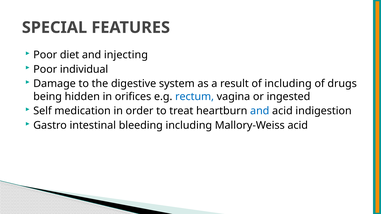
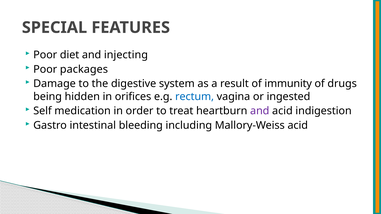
individual: individual -> packages
of including: including -> immunity
and at (260, 111) colour: blue -> purple
